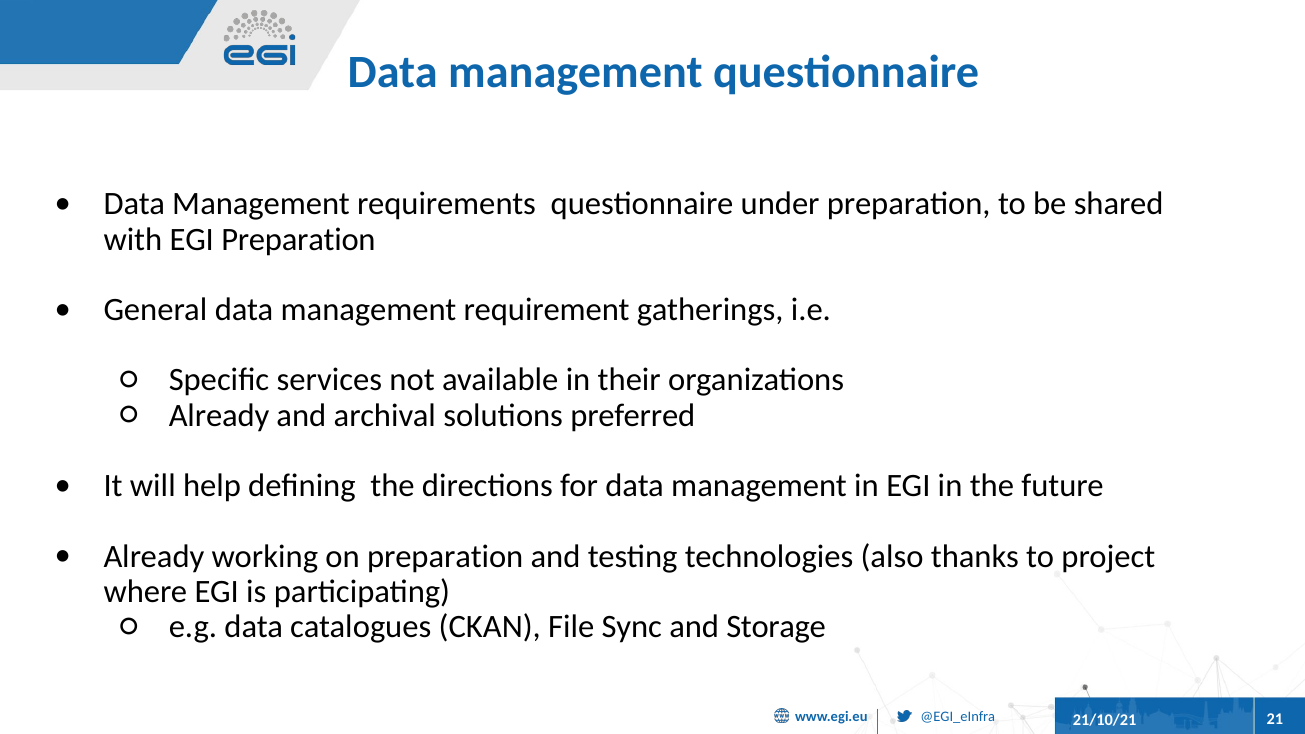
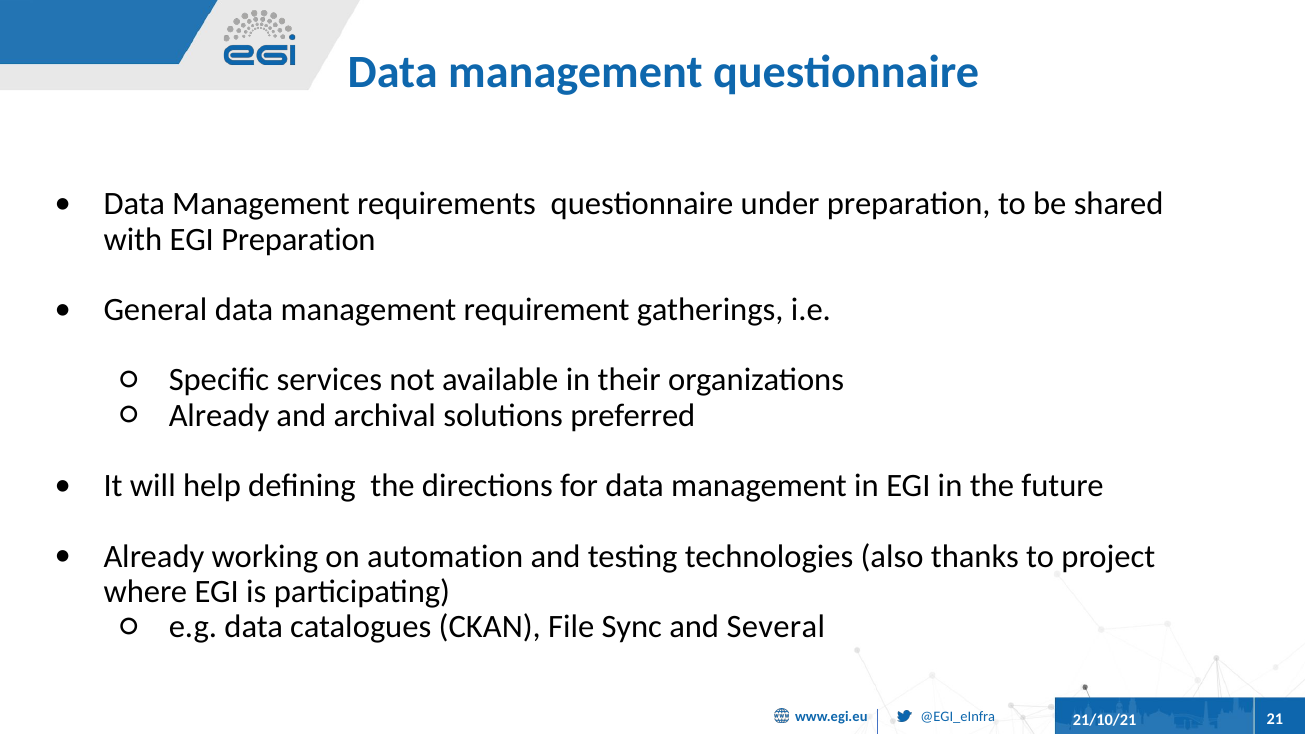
on preparation: preparation -> automation
Storage: Storage -> Several
